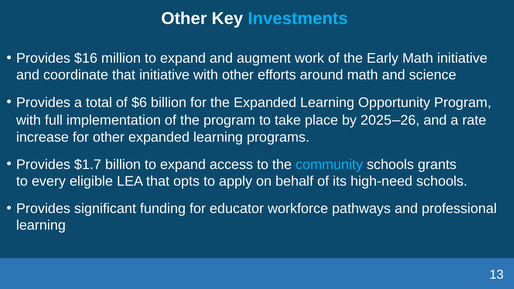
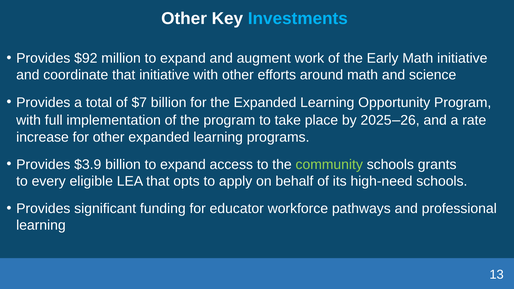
$16: $16 -> $92
$6: $6 -> $7
$1.7: $1.7 -> $3.9
community colour: light blue -> light green
